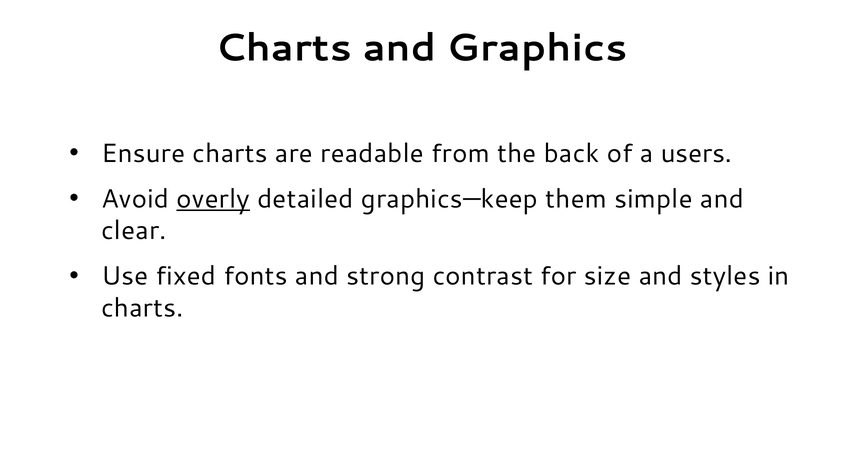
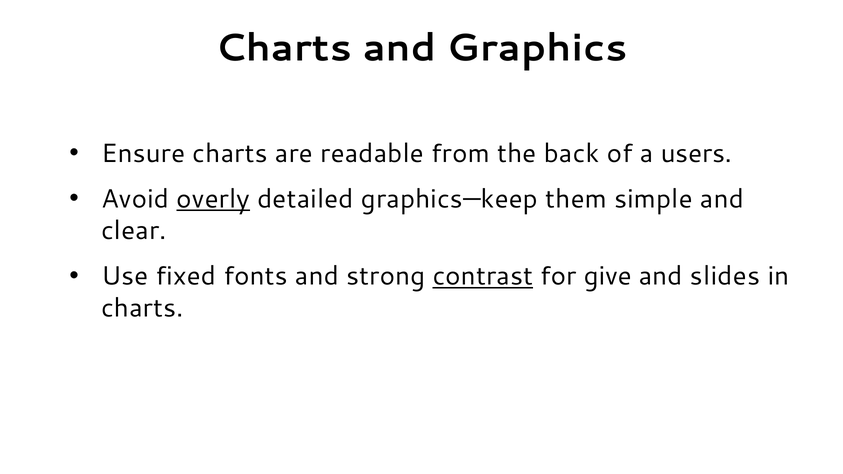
contrast underline: none -> present
size: size -> give
styles: styles -> slides
